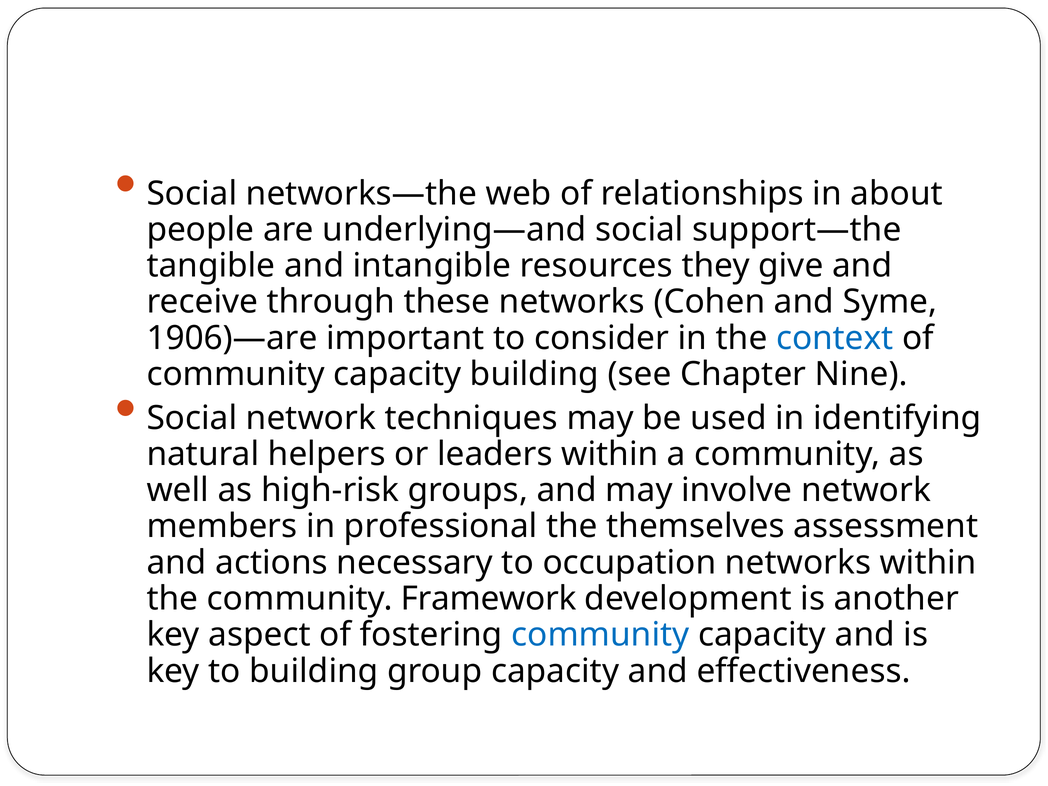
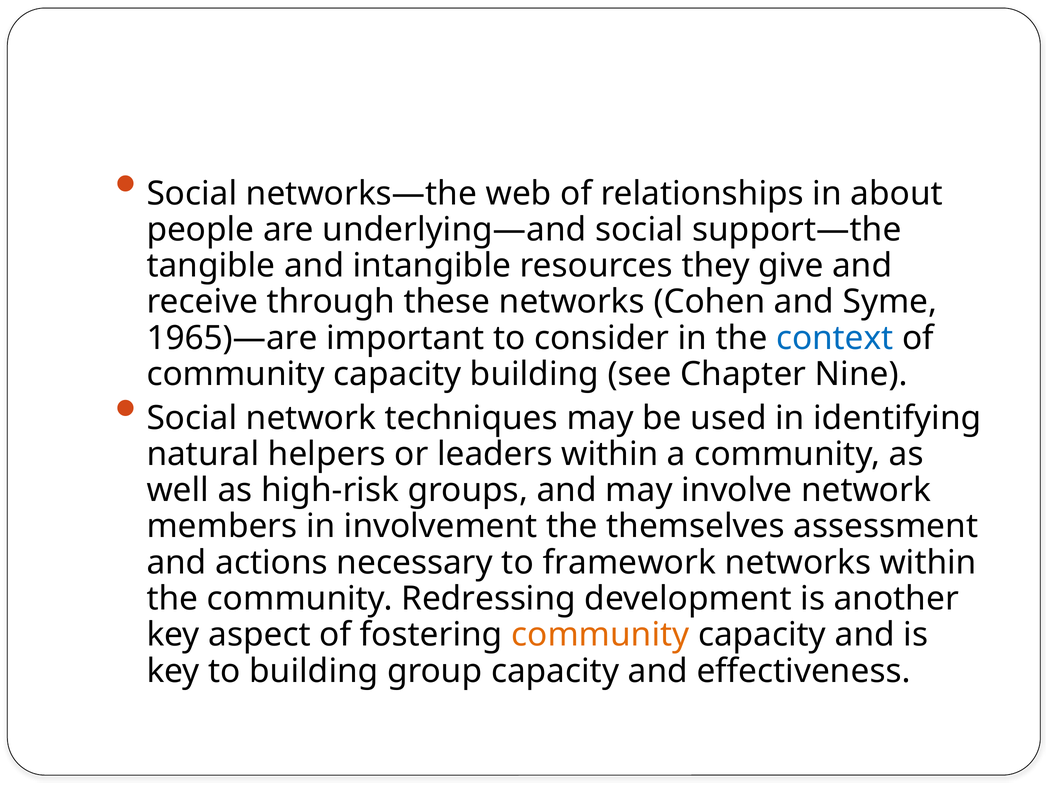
1906)—are: 1906)—are -> 1965)—are
professional: professional -> involvement
occupation: occupation -> framework
Framework: Framework -> Redressing
community at (600, 635) colour: blue -> orange
